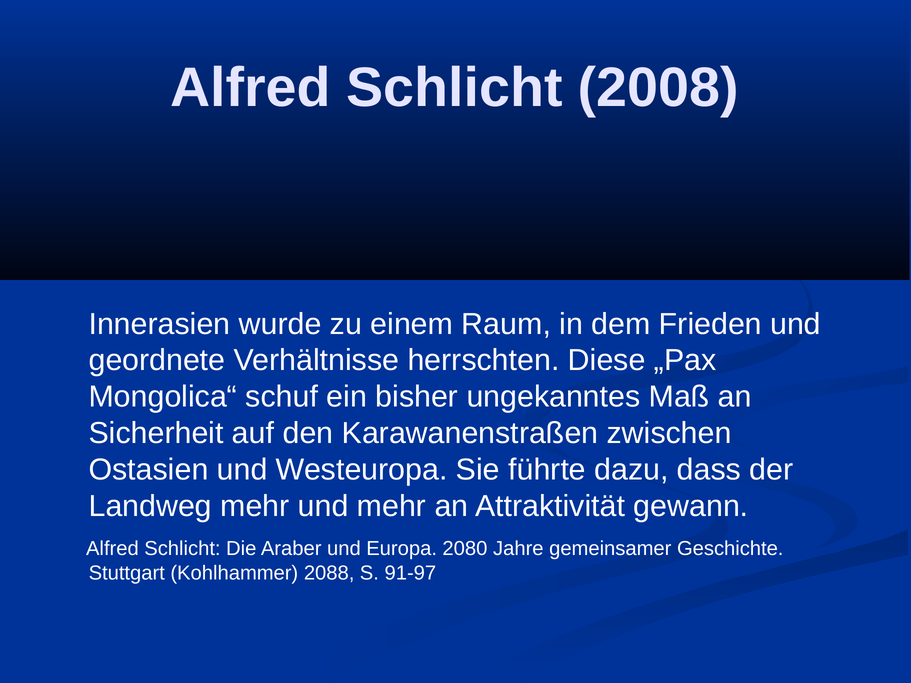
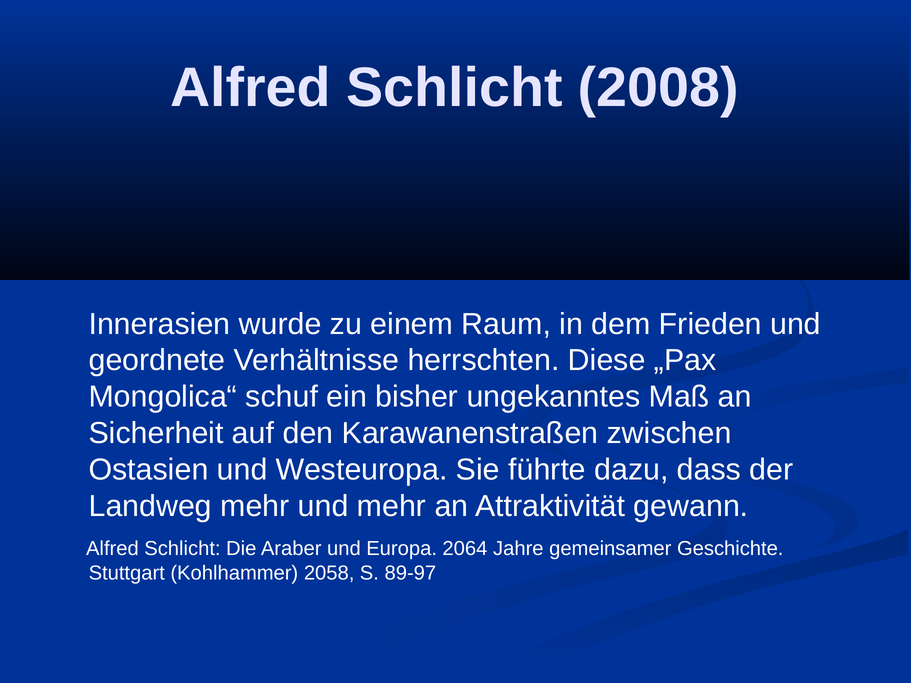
2080: 2080 -> 2064
2088: 2088 -> 2058
91-97: 91-97 -> 89-97
